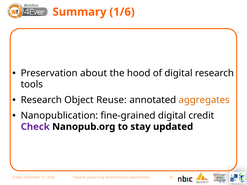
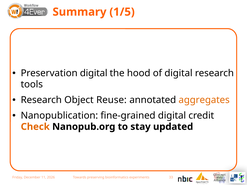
1/6: 1/6 -> 1/5
Preservation about: about -> digital
Check colour: purple -> orange
